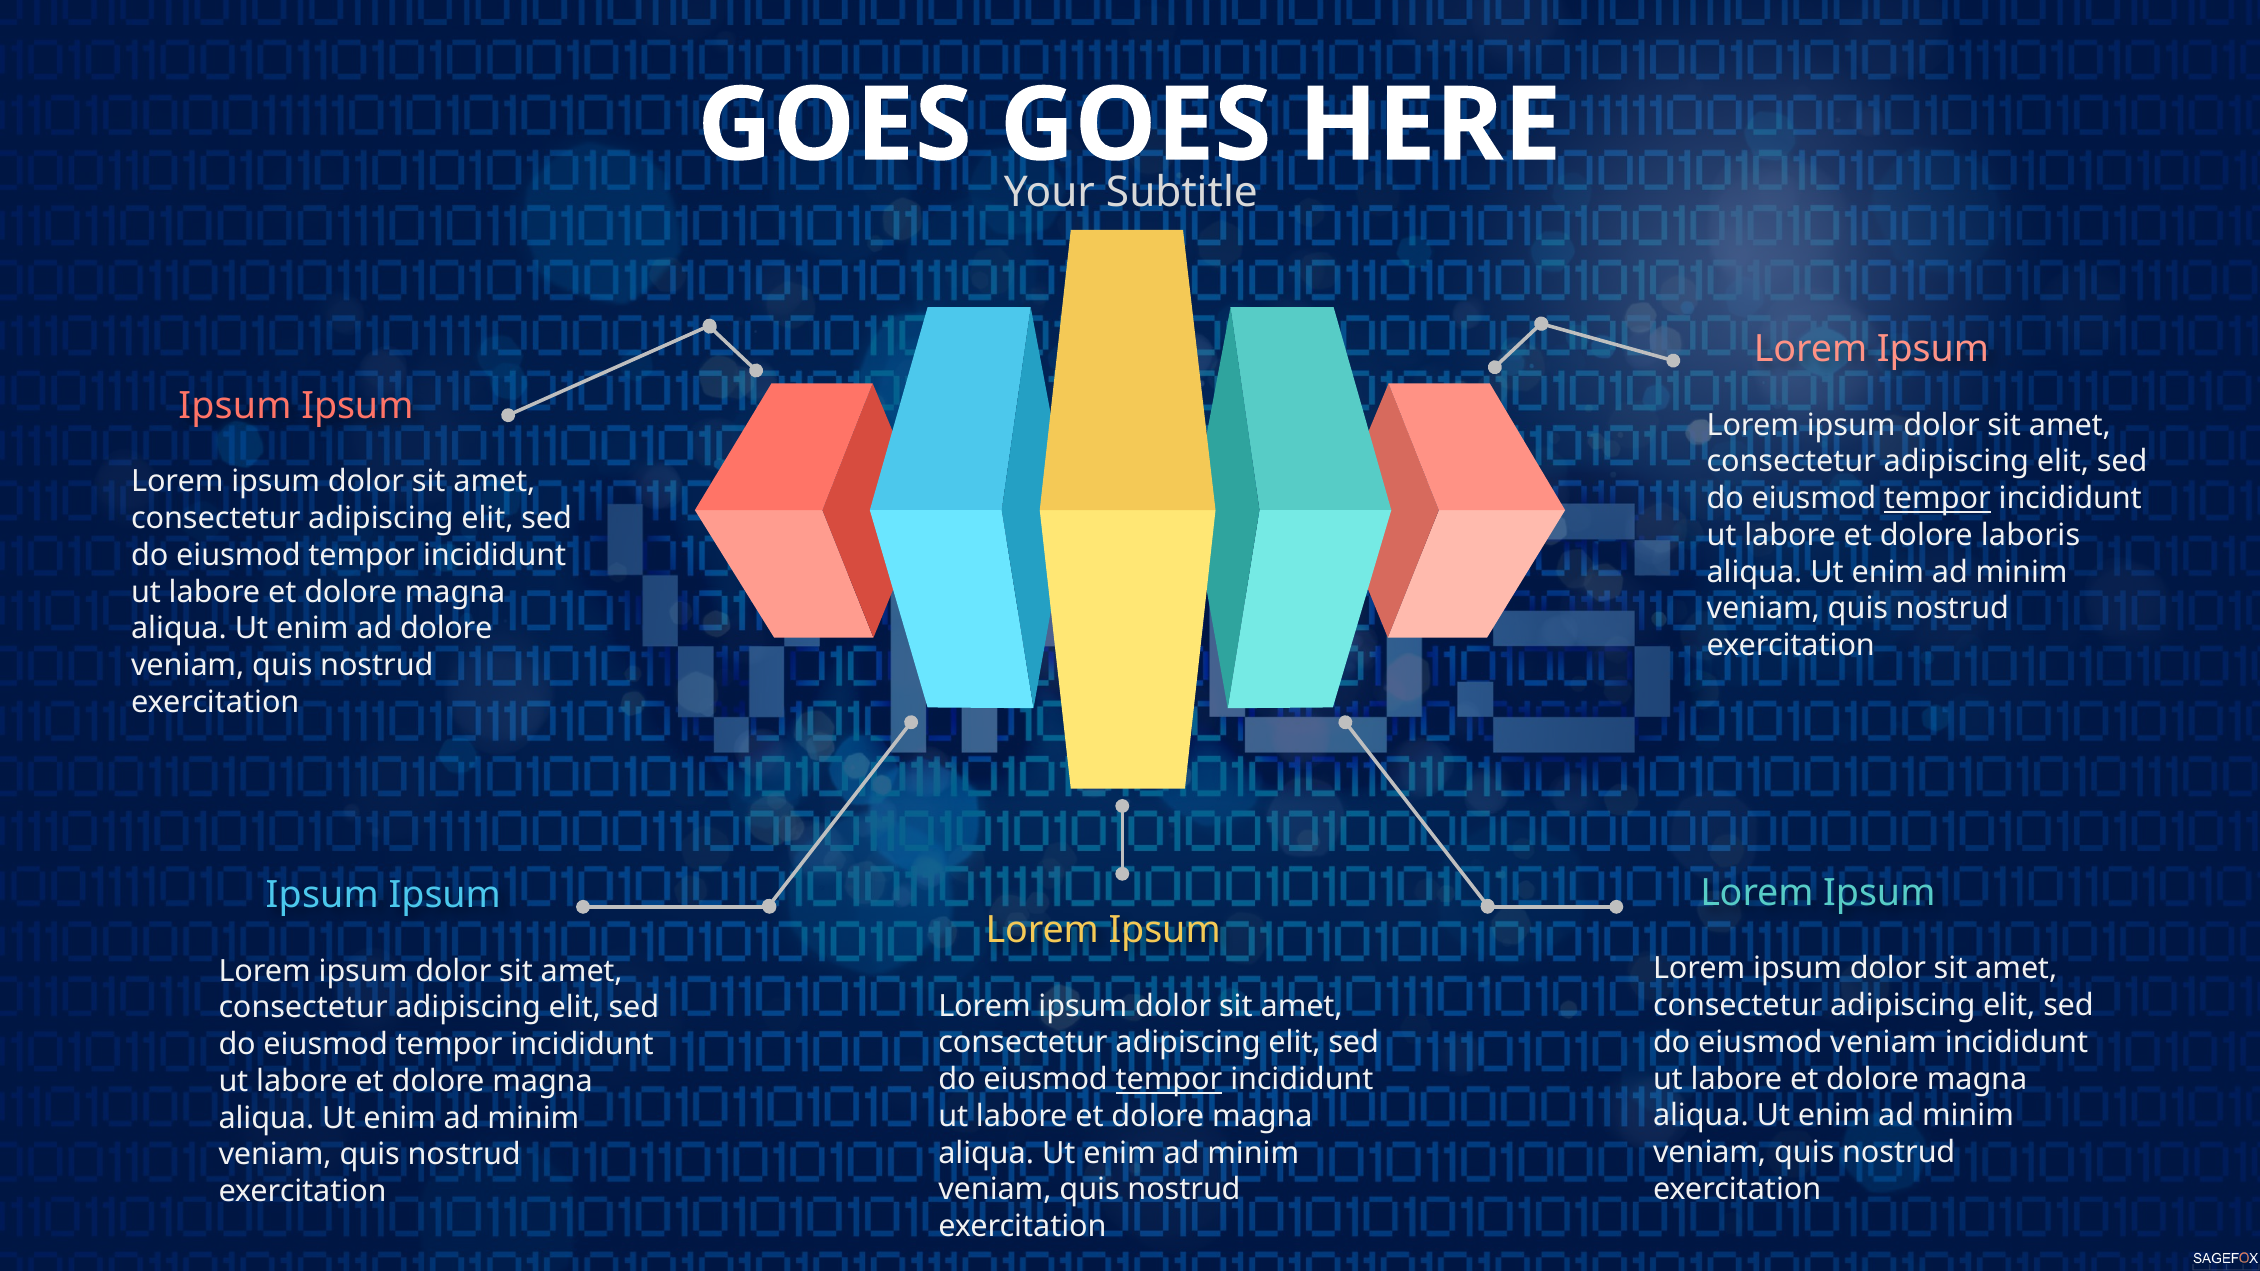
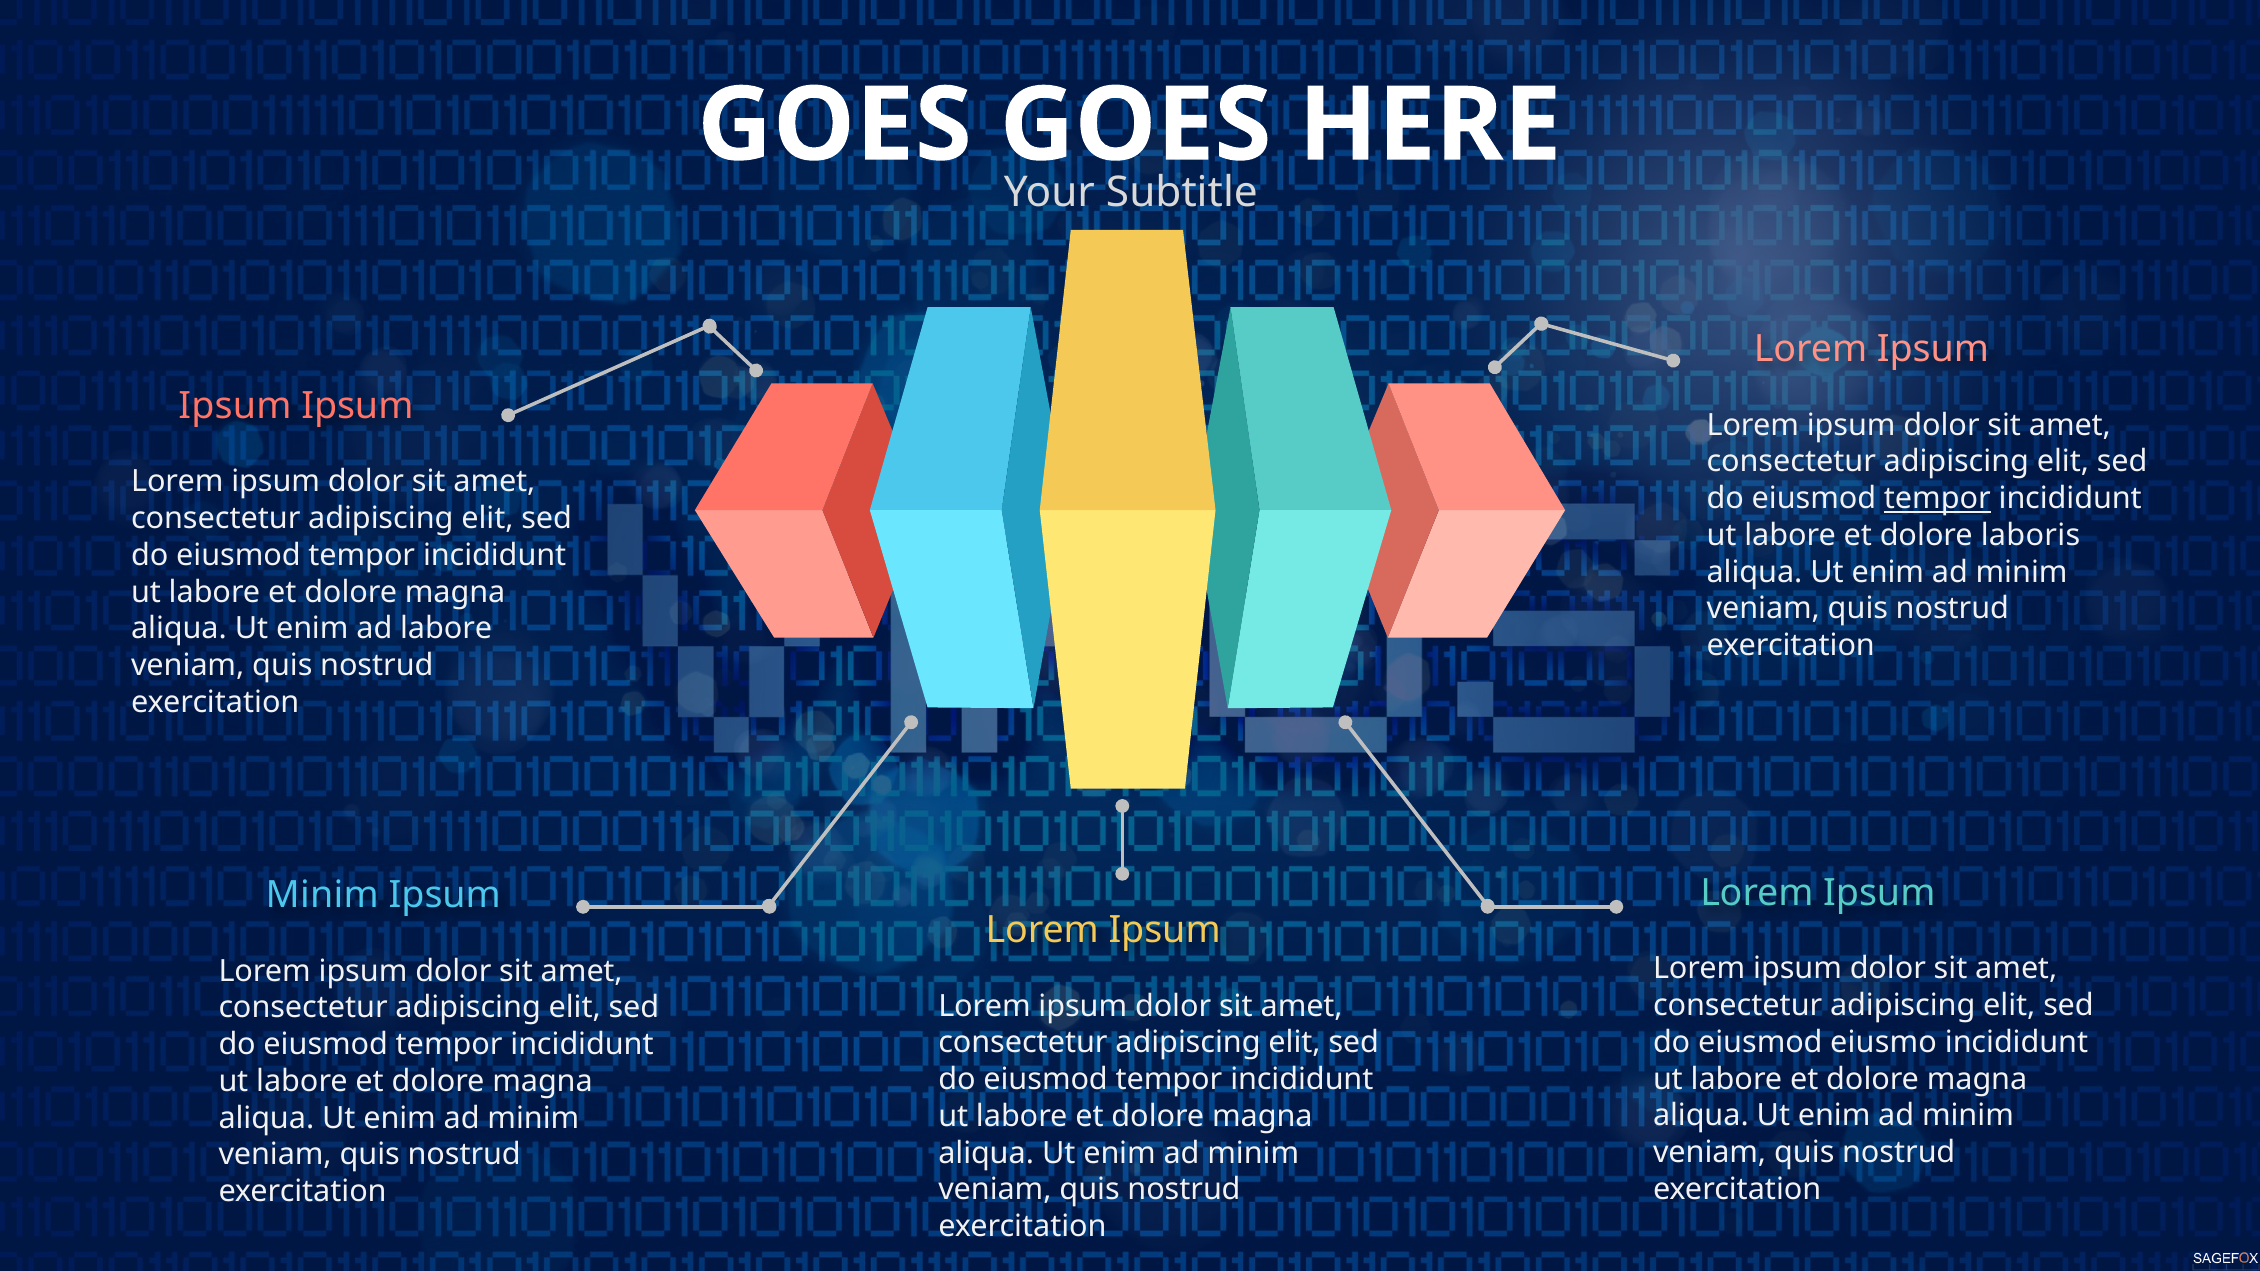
ad dolore: dolore -> labore
Ipsum at (322, 896): Ipsum -> Minim
eiusmod veniam: veniam -> eiusmo
tempor at (1169, 1080) underline: present -> none
